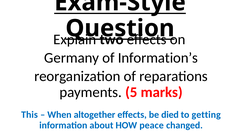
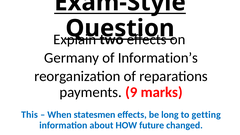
5: 5 -> 9
altogether: altogether -> statesmen
died: died -> long
peace: peace -> future
